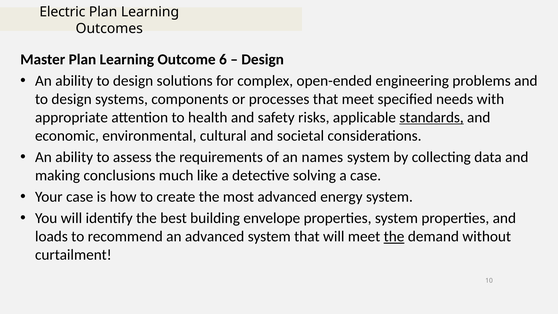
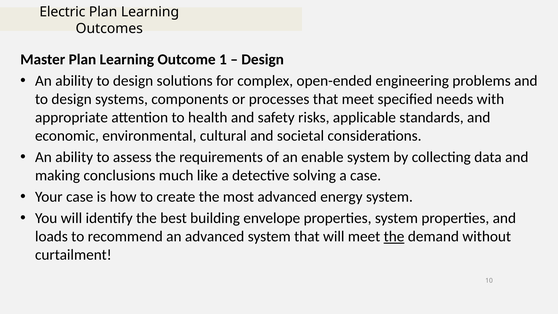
6: 6 -> 1
standards underline: present -> none
names: names -> enable
